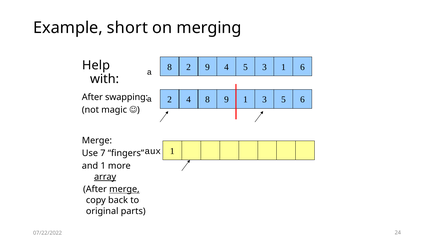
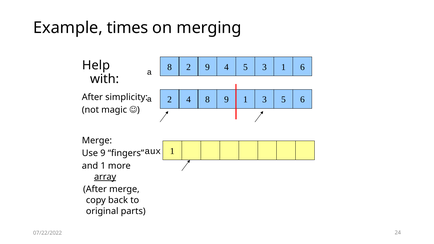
short: short -> times
swapping: swapping -> simplicity
Use 7: 7 -> 9
merge at (124, 189) underline: present -> none
